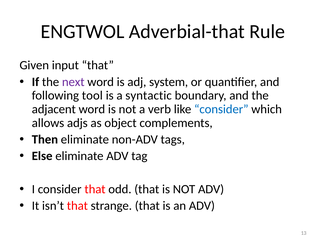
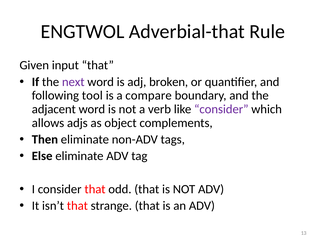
system: system -> broken
syntactic: syntactic -> compare
consider at (221, 109) colour: blue -> purple
